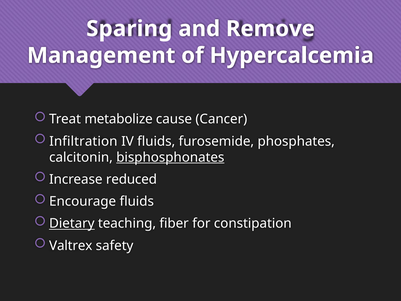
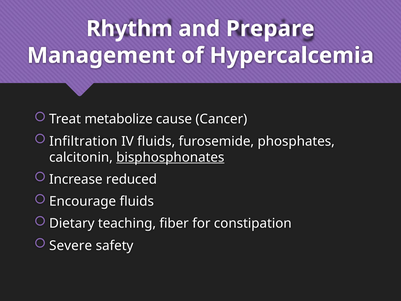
Sparing: Sparing -> Rhythm
Remove: Remove -> Prepare
Dietary underline: present -> none
Valtrex: Valtrex -> Severe
